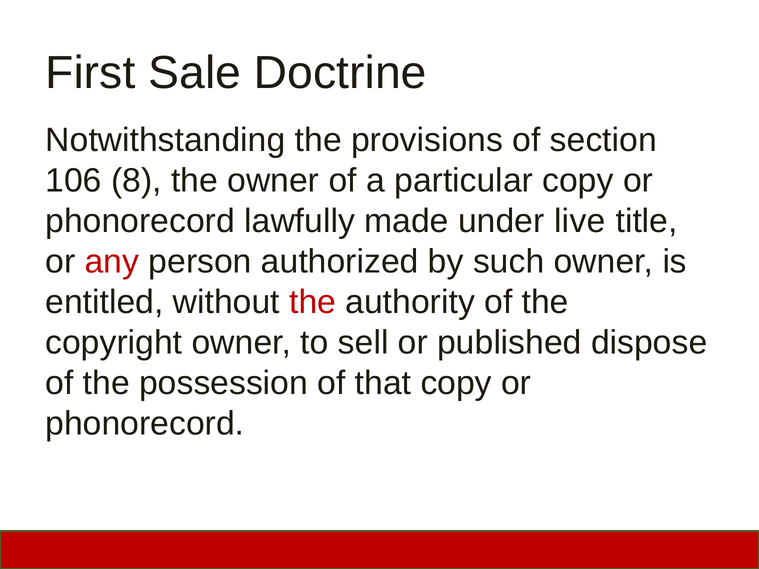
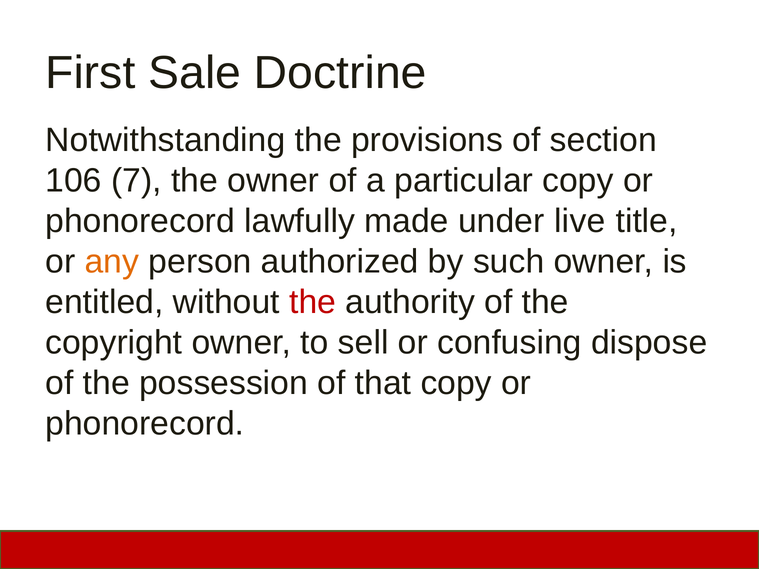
8: 8 -> 7
any colour: red -> orange
published: published -> confusing
